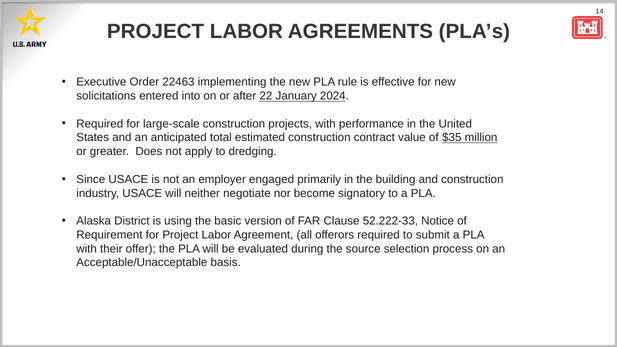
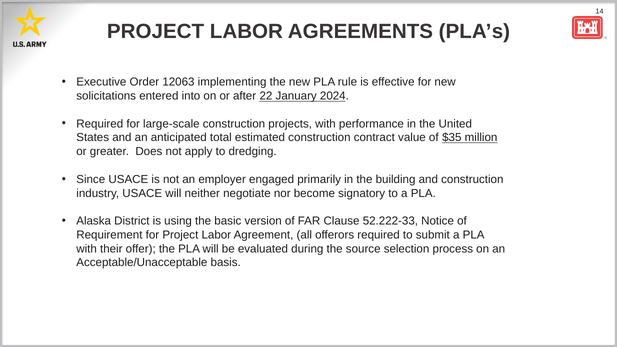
22463: 22463 -> 12063
